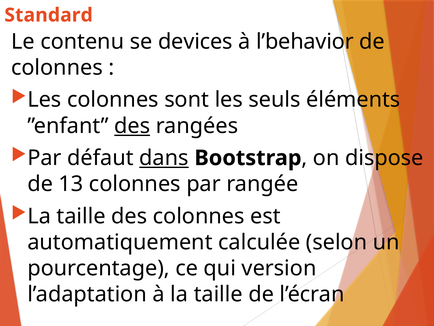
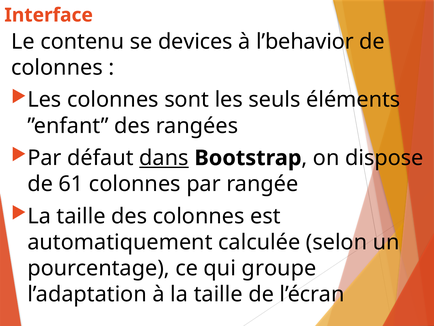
Standard: Standard -> Interface
des at (132, 126) underline: present -> none
13: 13 -> 61
version: version -> groupe
